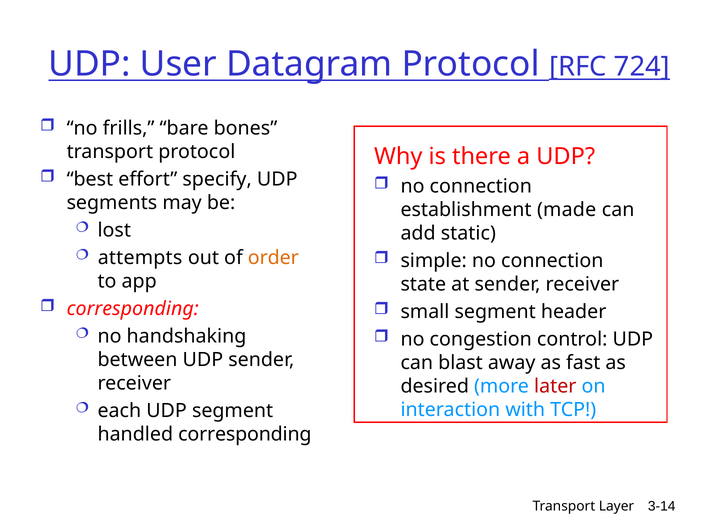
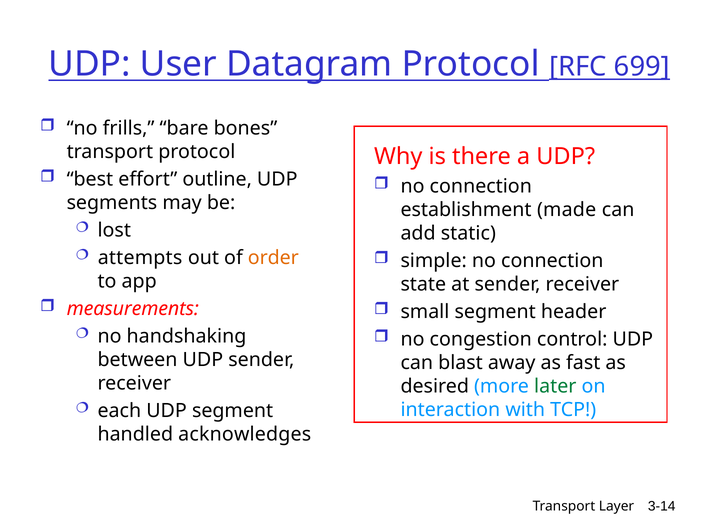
724: 724 -> 699
specify: specify -> outline
corresponding at (133, 309): corresponding -> measurements
later colour: red -> green
handled corresponding: corresponding -> acknowledges
